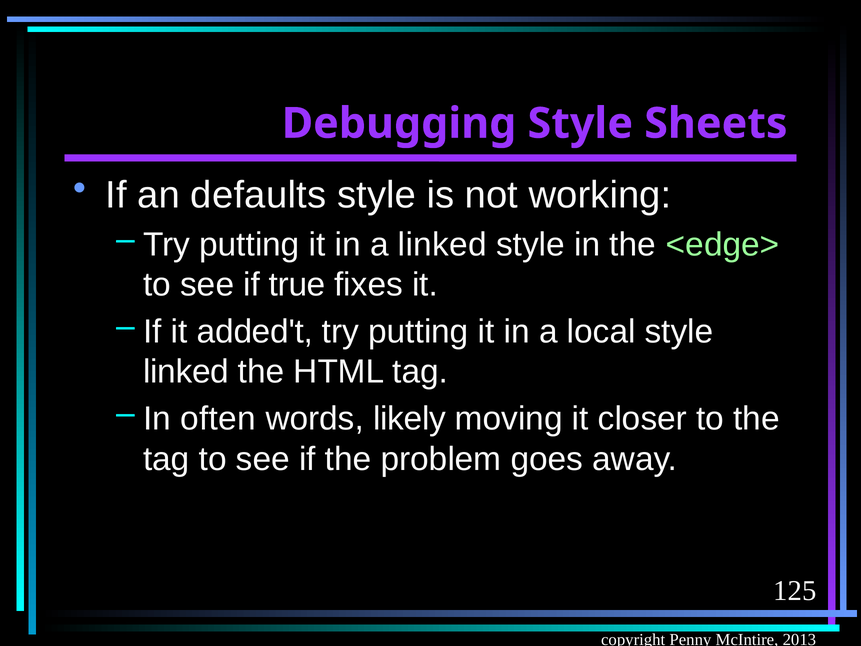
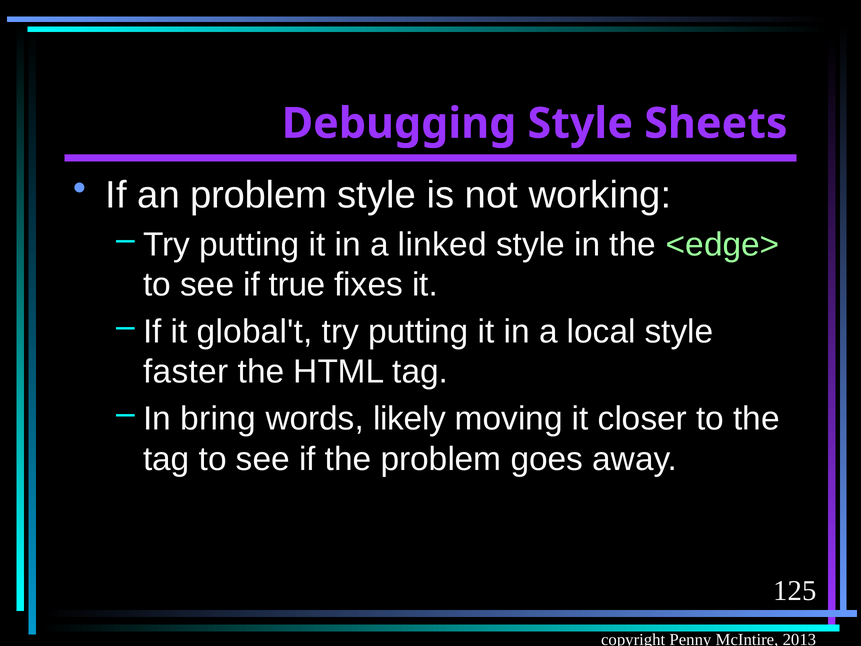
an defaults: defaults -> problem
added't: added't -> global't
linked at (186, 372): linked -> faster
often: often -> bring
